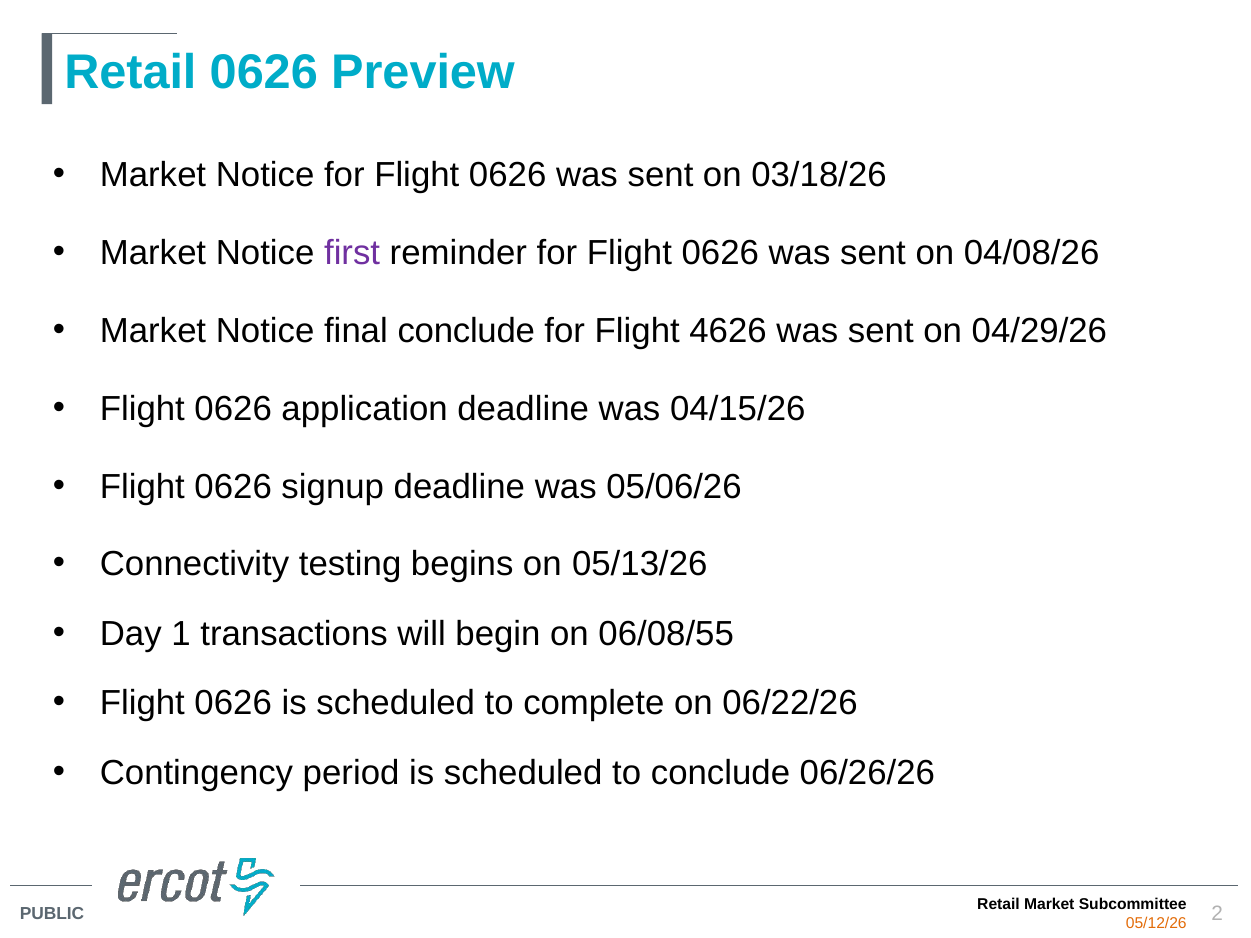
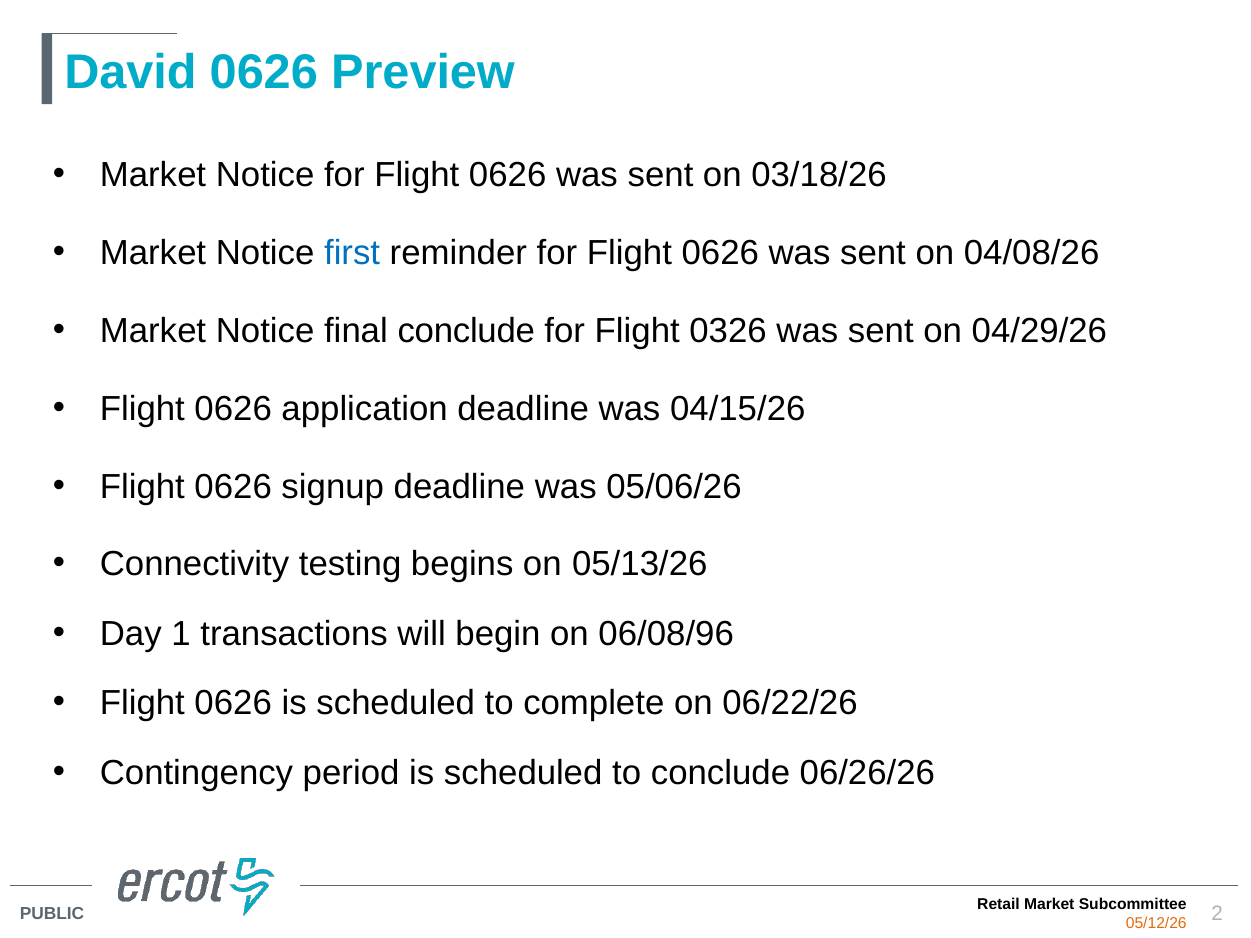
Retail at (130, 72): Retail -> David
first colour: purple -> blue
4626: 4626 -> 0326
06/08/55: 06/08/55 -> 06/08/96
